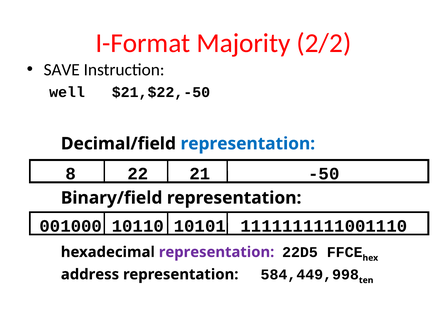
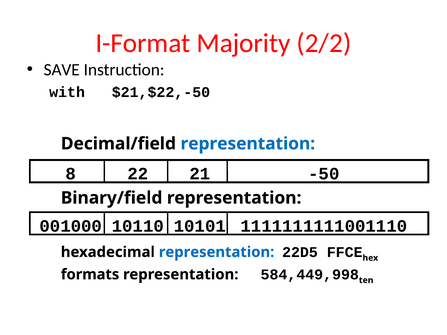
well: well -> with
representation at (217, 252) colour: purple -> blue
address: address -> formats
